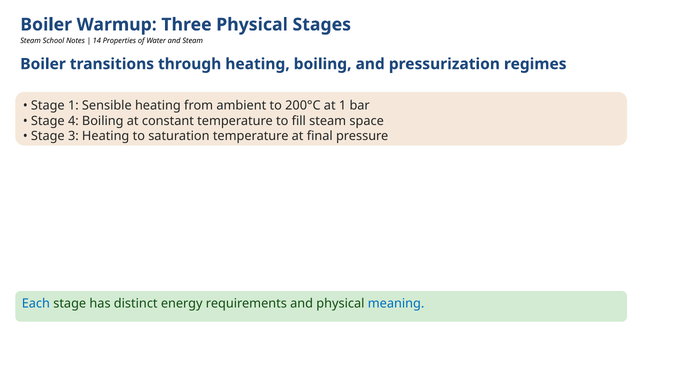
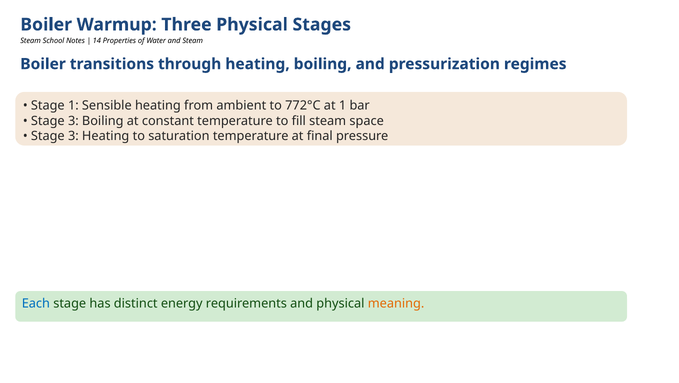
200°C: 200°C -> 772°C
4 at (73, 121): 4 -> 3
meaning colour: blue -> orange
